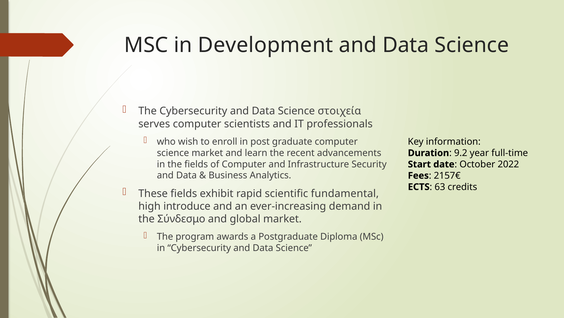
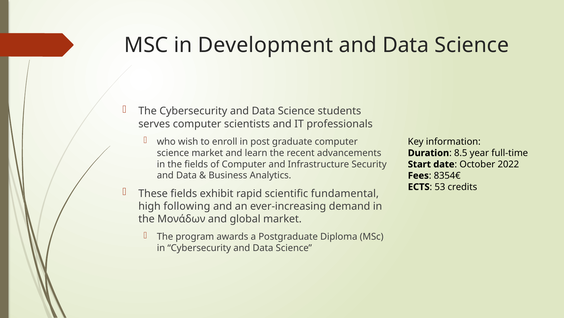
στοιχεία: στοιχεία -> students
9.2: 9.2 -> 8.5
2157€: 2157€ -> 8354€
63: 63 -> 53
introduce: introduce -> following
Σύνδεσμο: Σύνδεσμο -> Μονάδων
